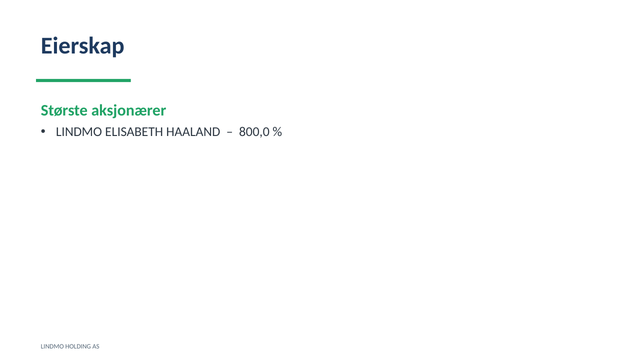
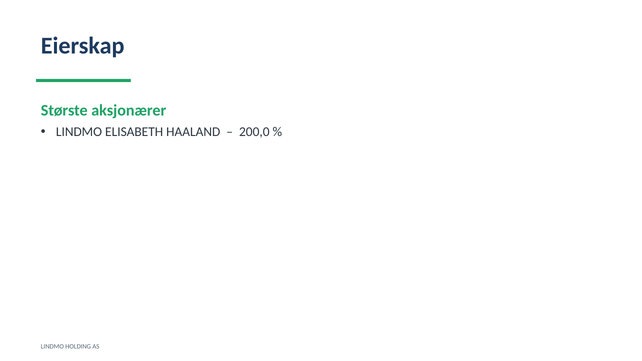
800,0: 800,0 -> 200,0
